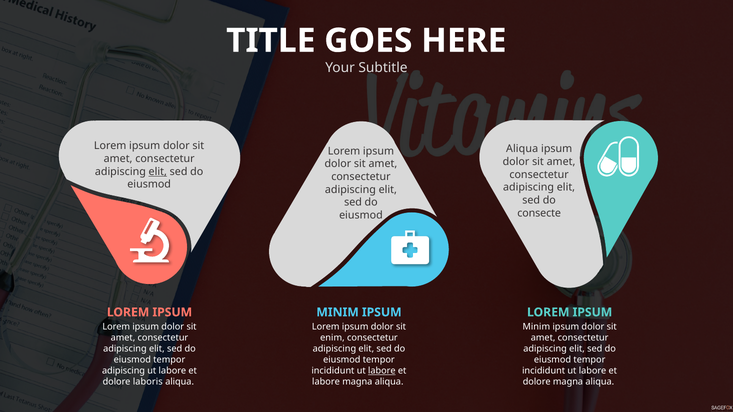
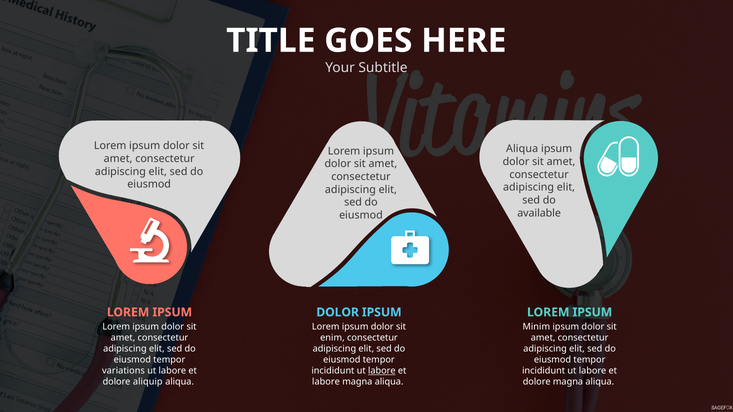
elit at (158, 172) underline: present -> none
consecte: consecte -> available
MINIM at (338, 313): MINIM -> DOLOR
adipiscing at (124, 371): adipiscing -> variations
laboris: laboris -> aliquip
